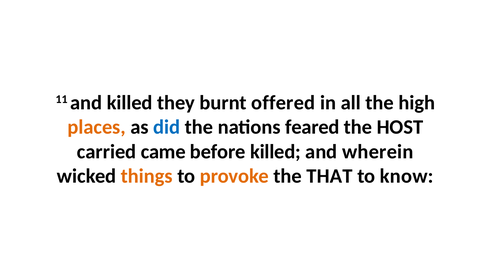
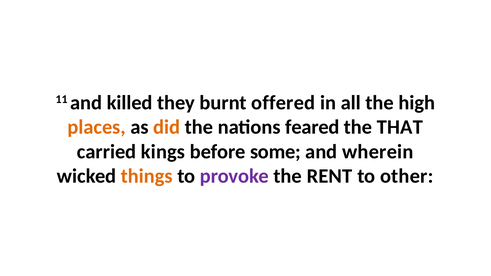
did colour: blue -> orange
HOST: HOST -> THAT
came: came -> kings
before killed: killed -> some
provoke colour: orange -> purple
THAT: THAT -> RENT
know: know -> other
